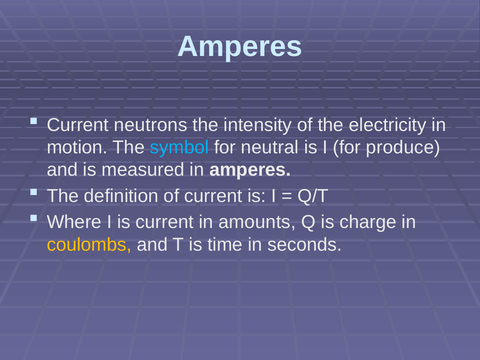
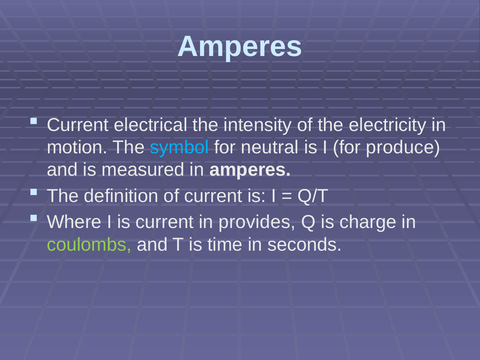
neutrons: neutrons -> electrical
amounts: amounts -> provides
coulombs colour: yellow -> light green
